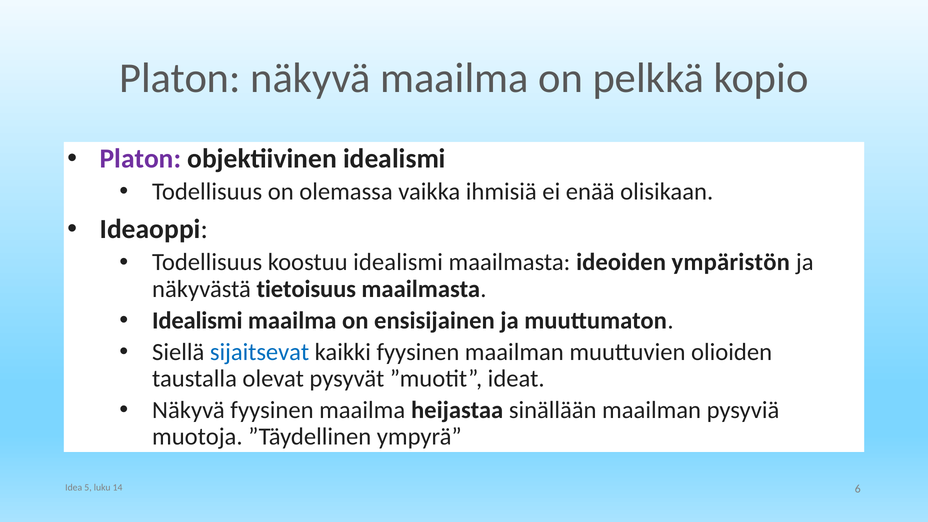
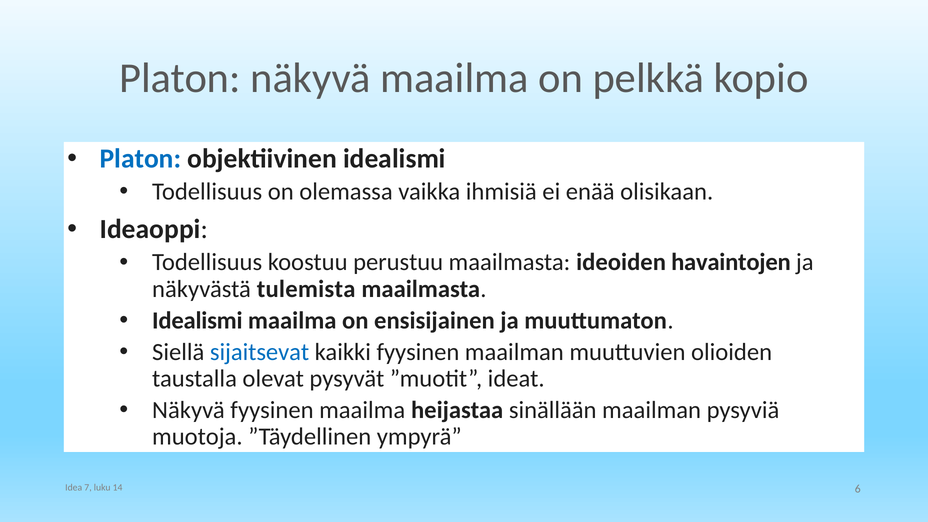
Platon at (141, 158) colour: purple -> blue
koostuu idealismi: idealismi -> perustuu
ympäristön: ympäristön -> havaintojen
tietoisuus: tietoisuus -> tulemista
5: 5 -> 7
